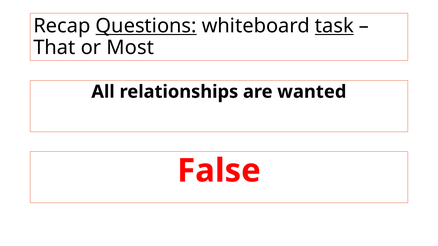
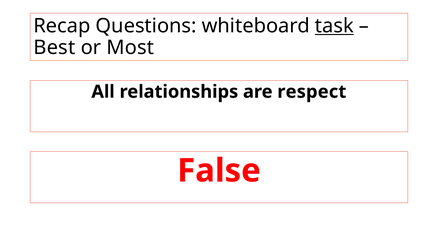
Questions underline: present -> none
That: That -> Best
wanted: wanted -> respect
